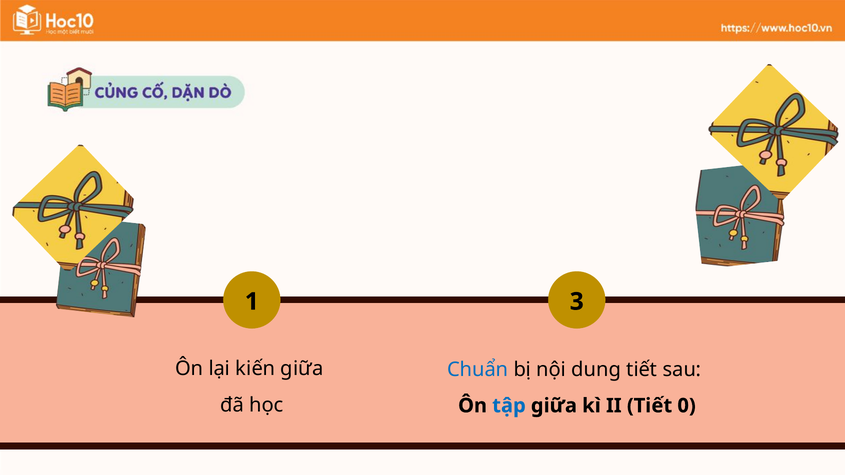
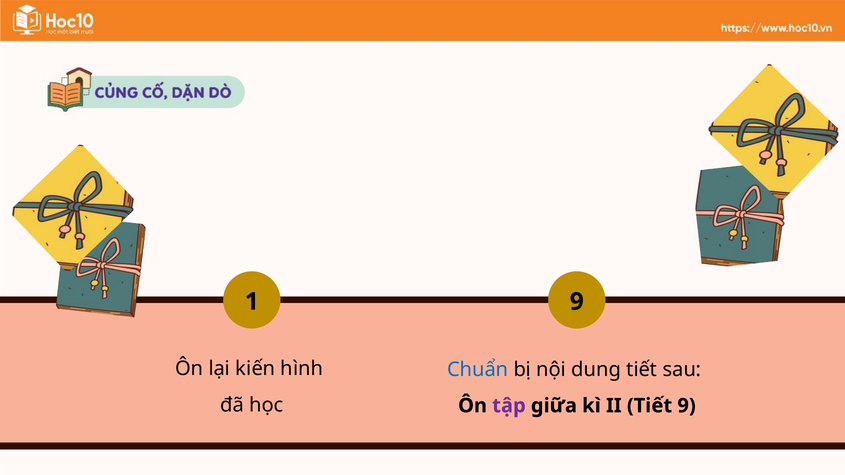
1 3: 3 -> 9
kiến giữa: giữa -> hình
tập colour: blue -> purple
Tiết 0: 0 -> 9
